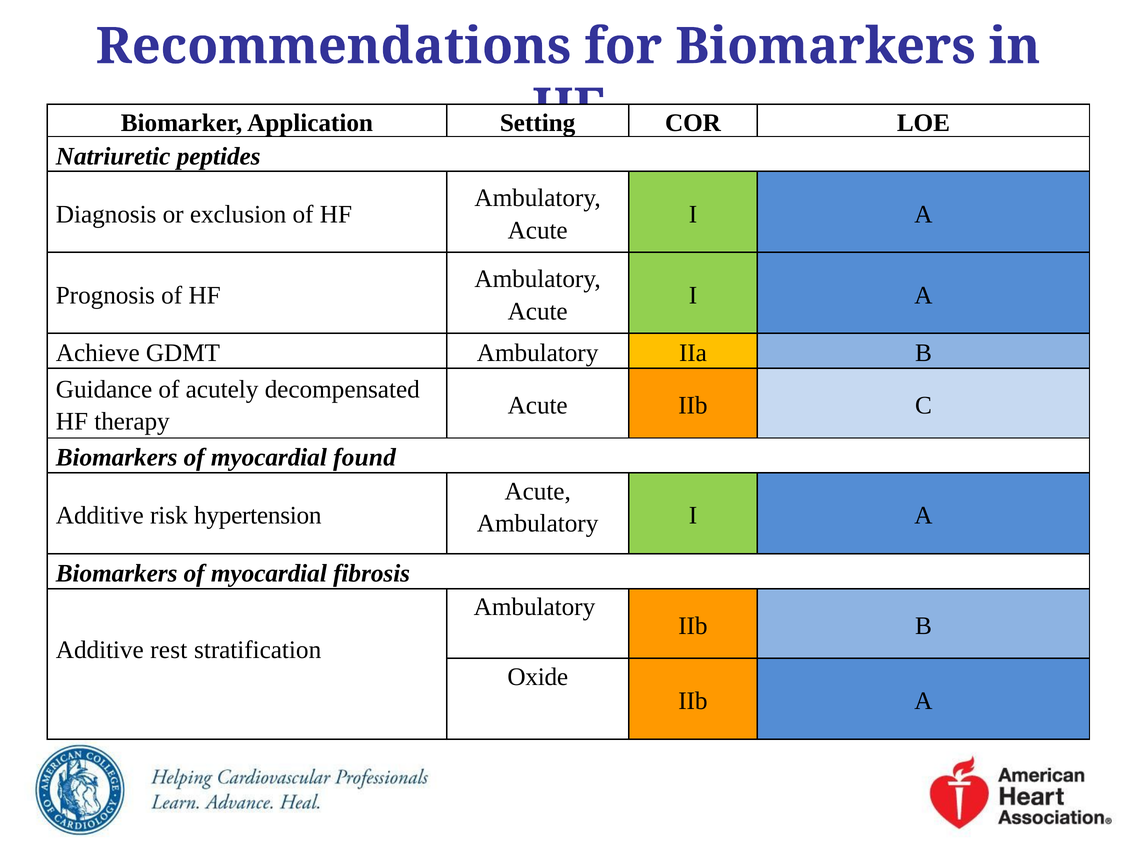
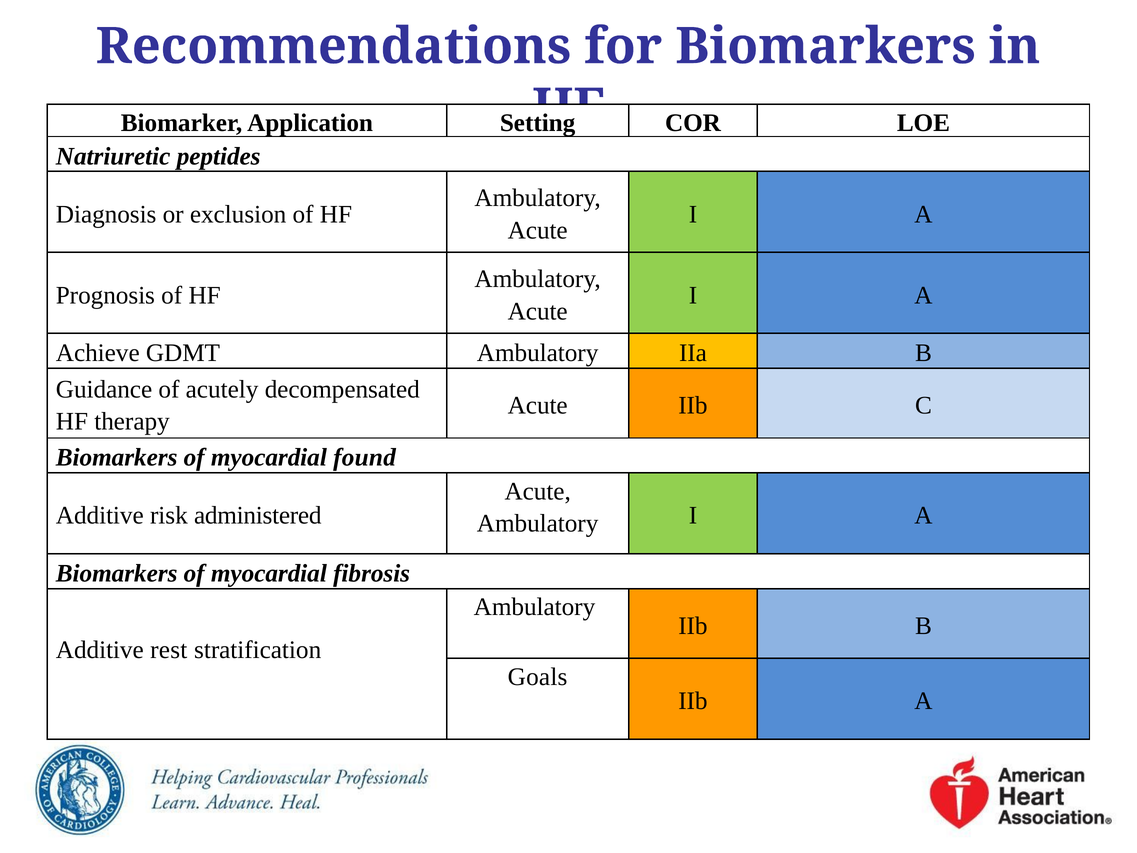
hypertension: hypertension -> administered
Oxide: Oxide -> Goals
